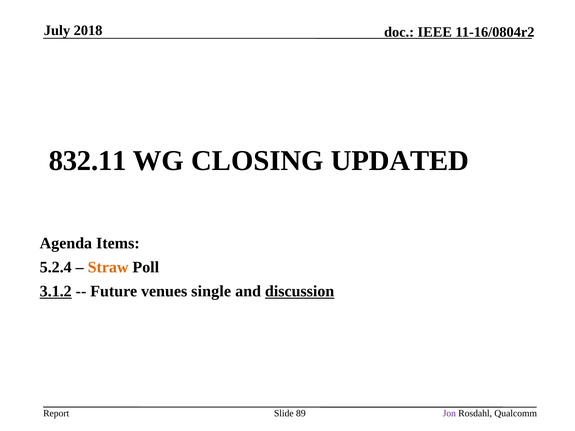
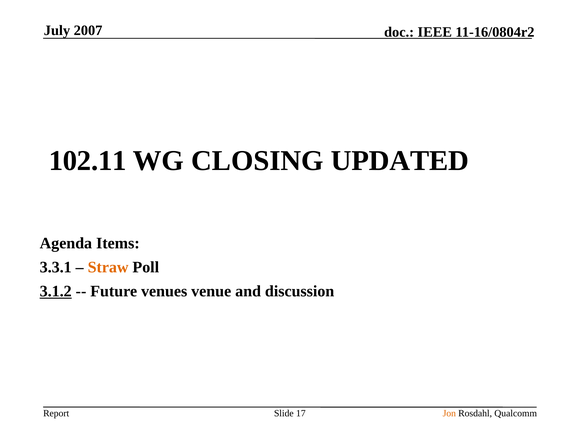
2018: 2018 -> 2007
832.11: 832.11 -> 102.11
5.2.4: 5.2.4 -> 3.3.1
single: single -> venue
discussion underline: present -> none
89: 89 -> 17
Jon colour: purple -> orange
